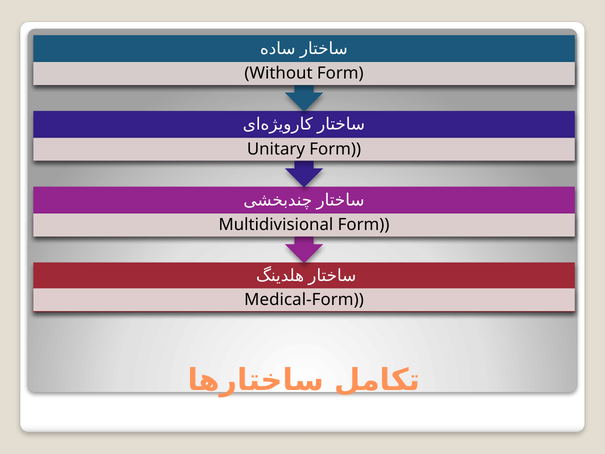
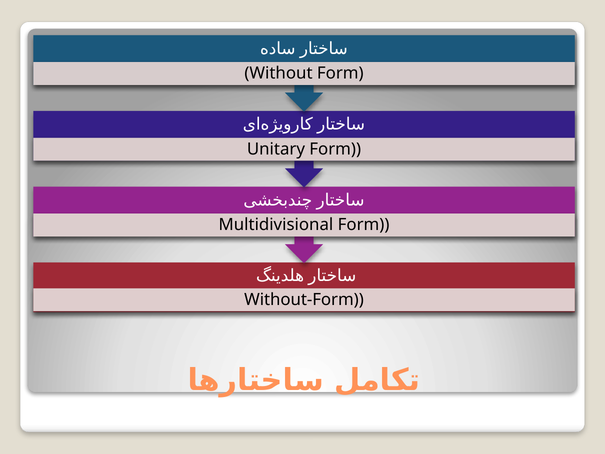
Medical-Form: Medical-Form -> Without-Form
